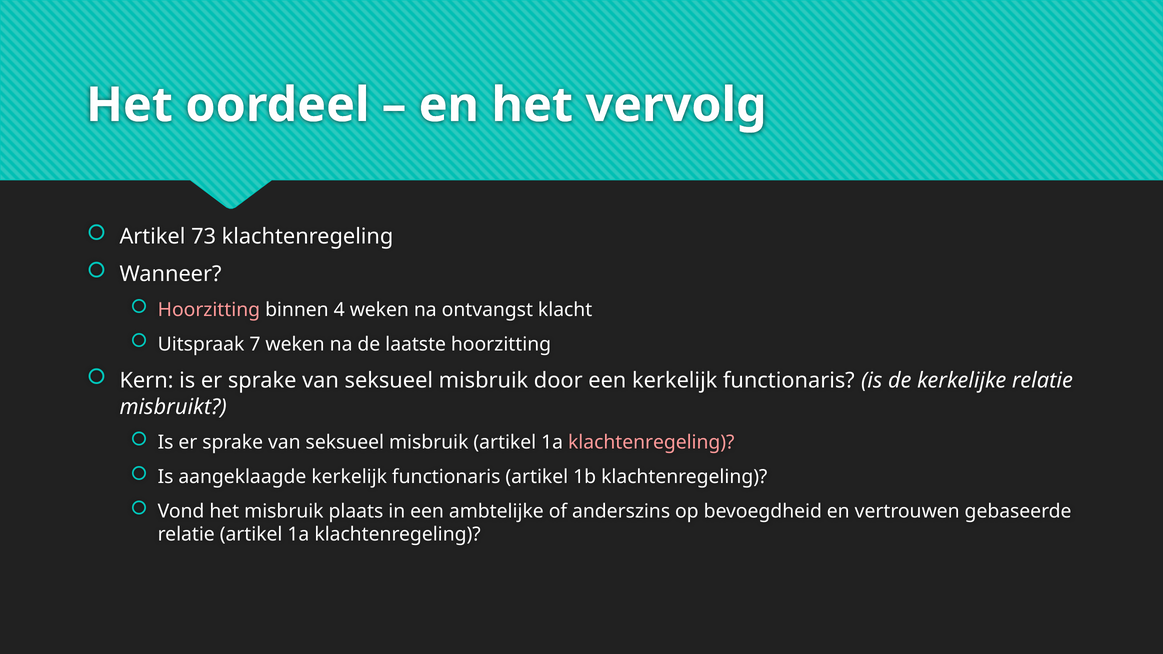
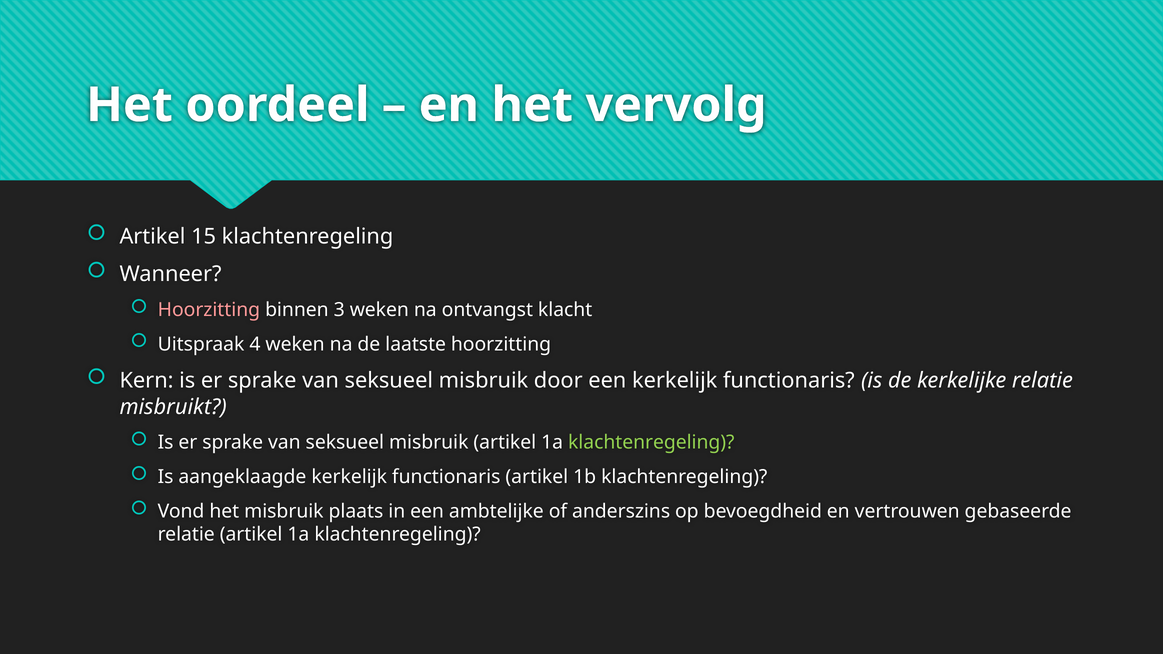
73: 73 -> 15
4: 4 -> 3
7: 7 -> 4
klachtenregeling at (651, 443) colour: pink -> light green
